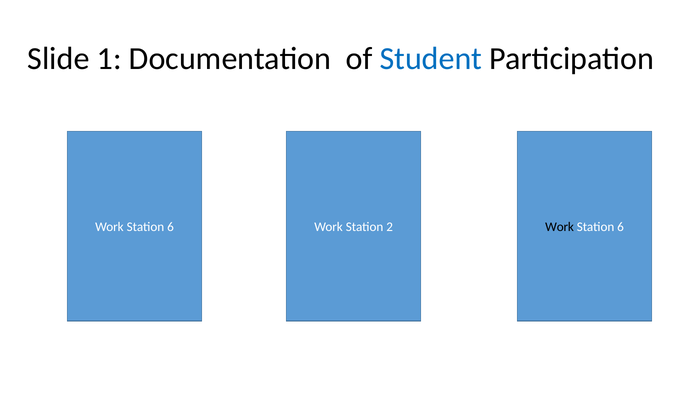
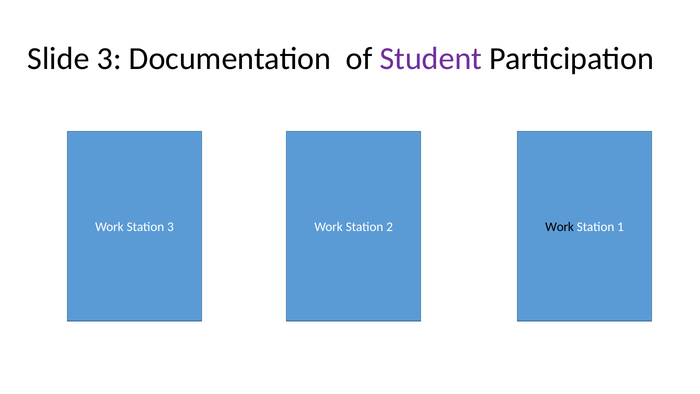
Slide 1: 1 -> 3
Student colour: blue -> purple
6 at (170, 227): 6 -> 3
6 at (621, 227): 6 -> 1
